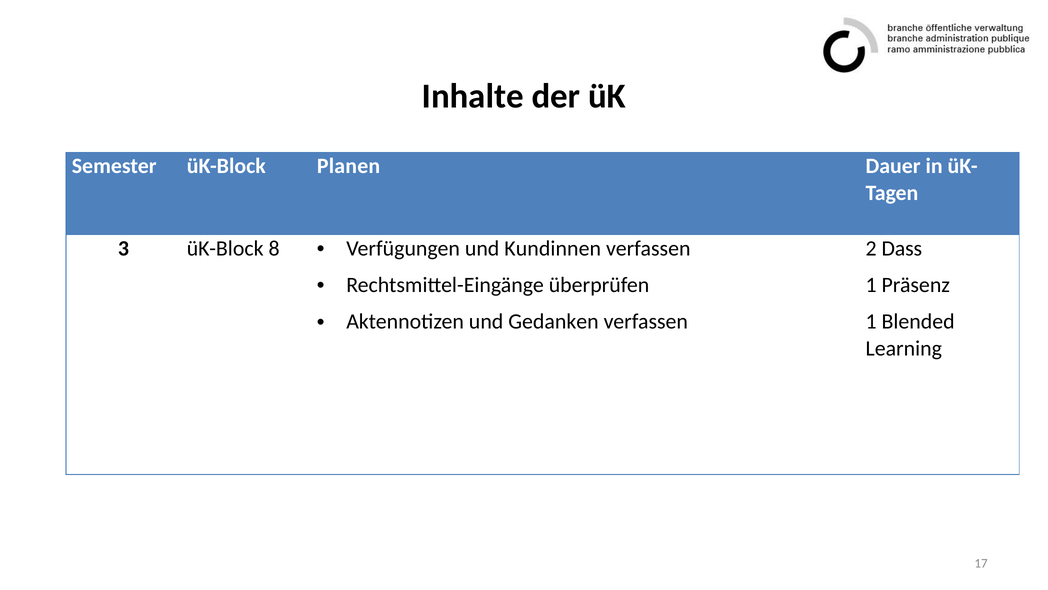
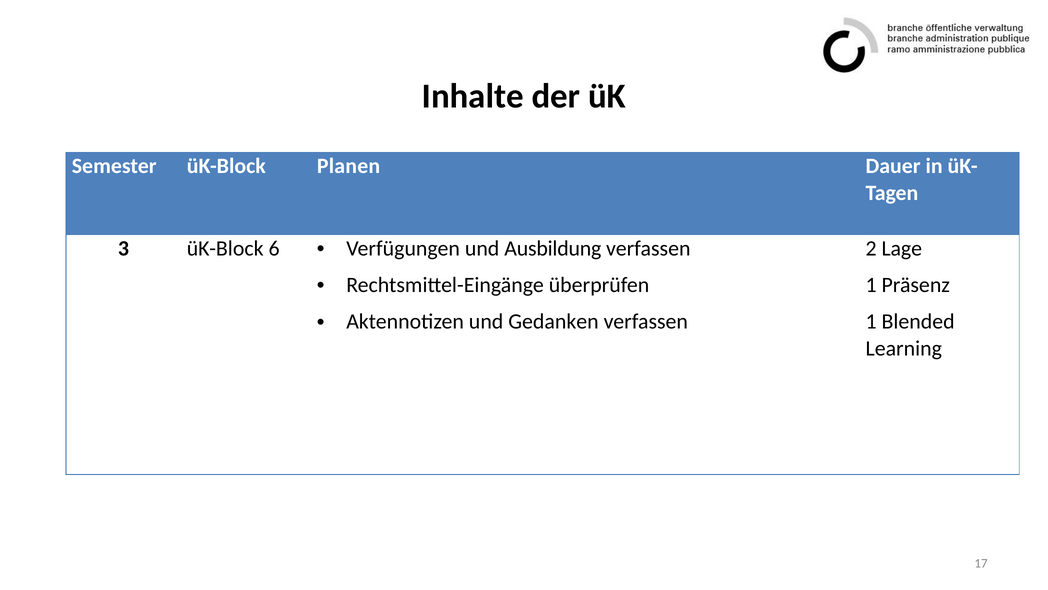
8: 8 -> 6
Kundinnen: Kundinnen -> Ausbildung
Dass: Dass -> Lage
